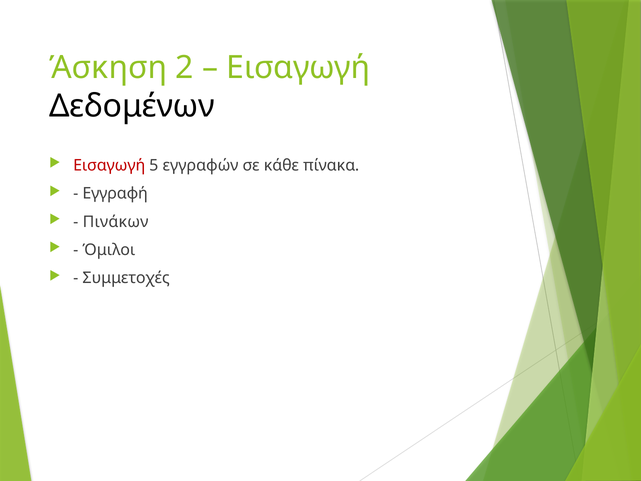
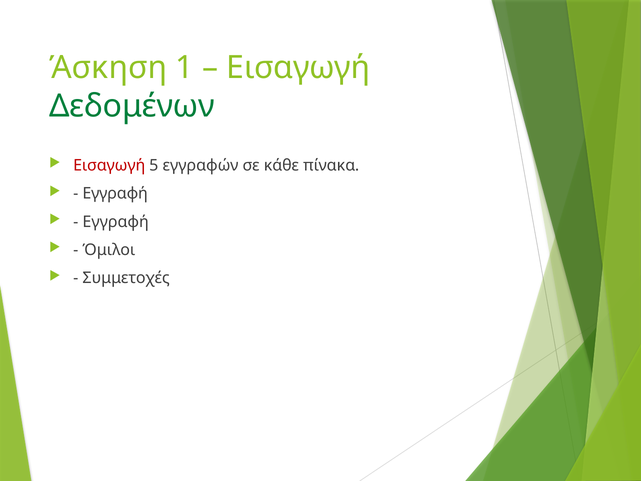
2: 2 -> 1
Δεδομένων colour: black -> green
Πινάκων at (116, 222): Πινάκων -> Εγγραφή
